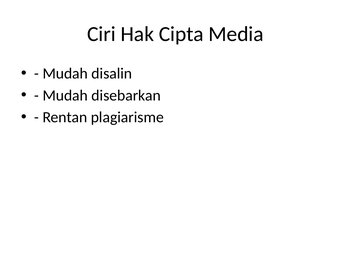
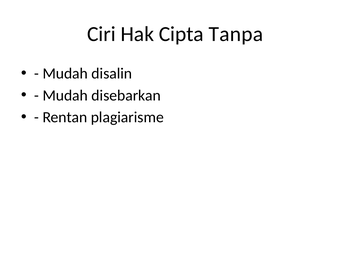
Media: Media -> Tanpa
